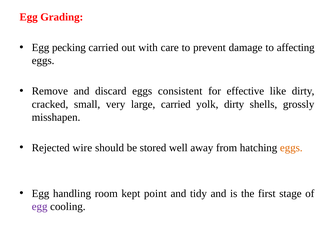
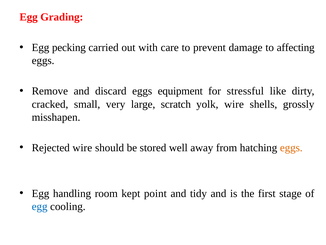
consistent: consistent -> equipment
effective: effective -> stressful
large carried: carried -> scratch
yolk dirty: dirty -> wire
egg at (40, 206) colour: purple -> blue
